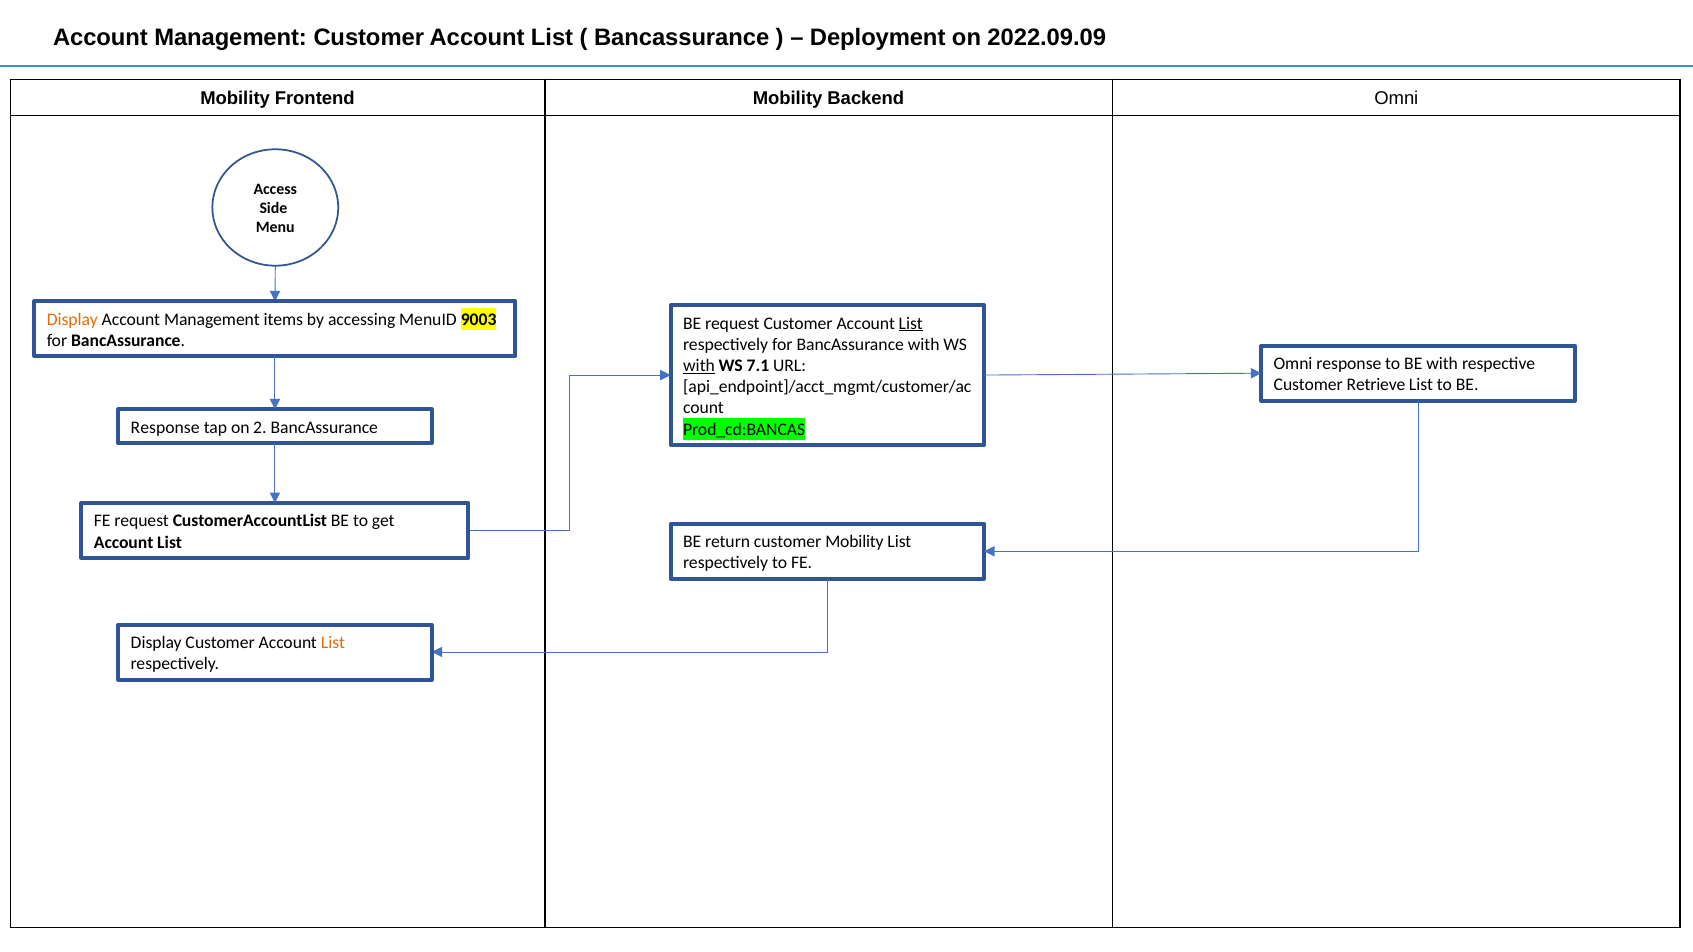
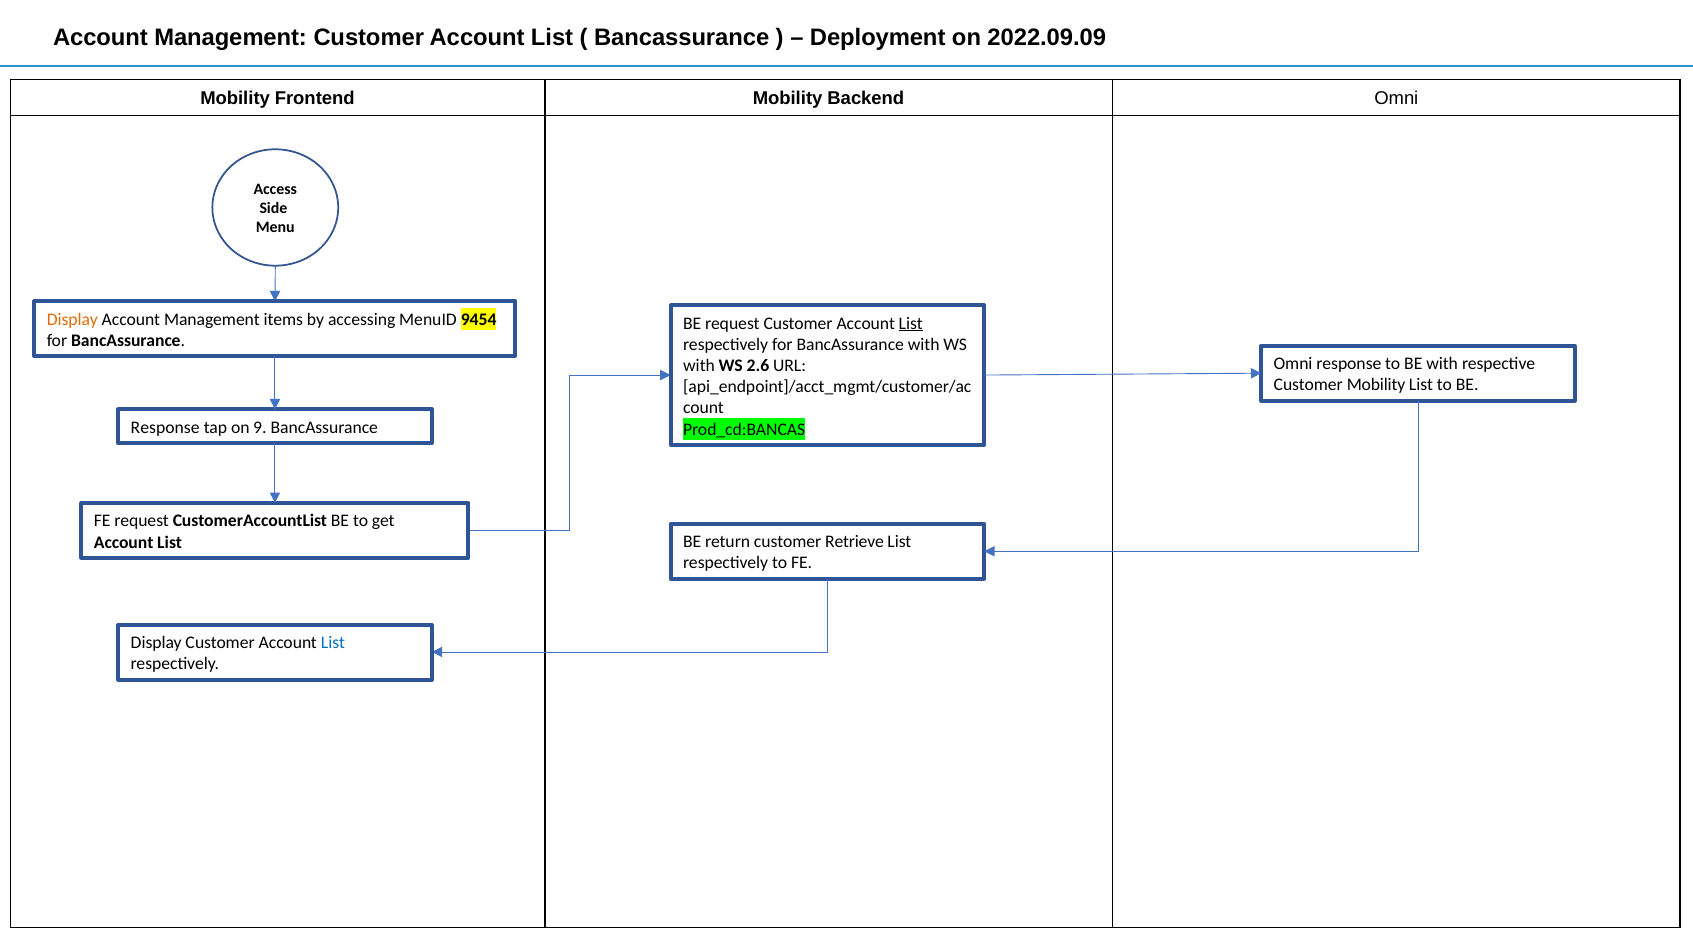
9003: 9003 -> 9454
with at (699, 366) underline: present -> none
7.1: 7.1 -> 2.6
Customer Retrieve: Retrieve -> Mobility
2: 2 -> 9
customer Mobility: Mobility -> Retrieve
List at (333, 643) colour: orange -> blue
